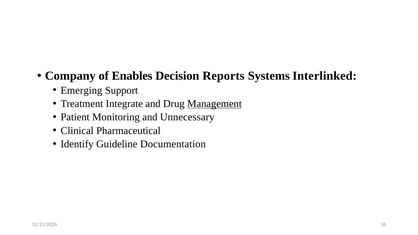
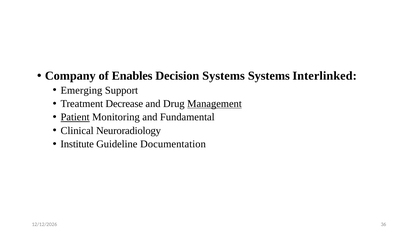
Decision Reports: Reports -> Systems
Integrate: Integrate -> Decrease
Patient underline: none -> present
Unnecessary: Unnecessary -> Fundamental
Pharmaceutical: Pharmaceutical -> Neuroradiology
Identify: Identify -> Institute
